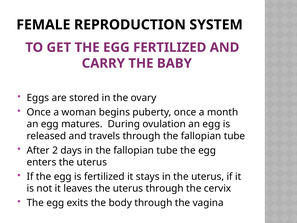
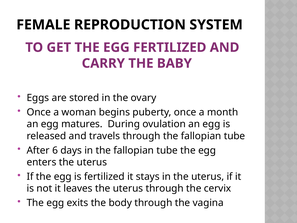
2: 2 -> 6
